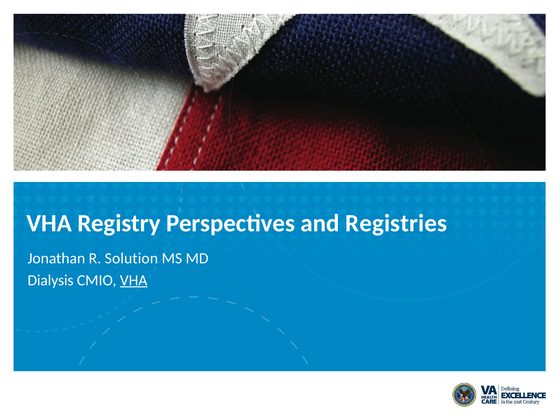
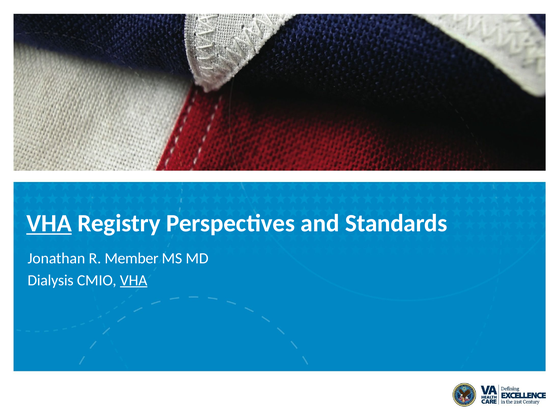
VHA at (49, 223) underline: none -> present
Registries: Registries -> Standards
Solution: Solution -> Member
